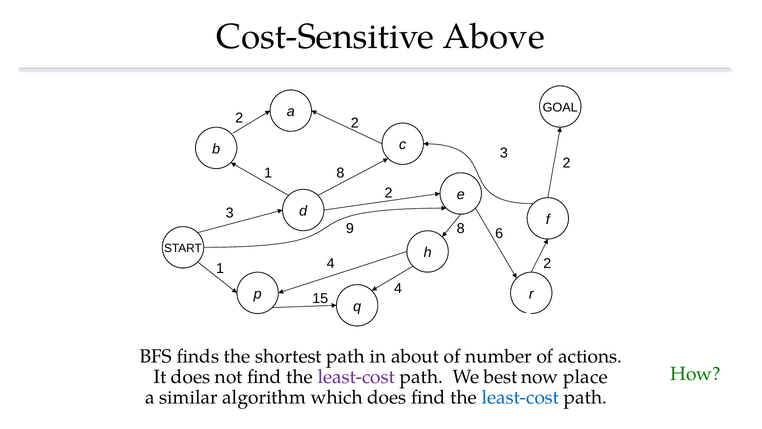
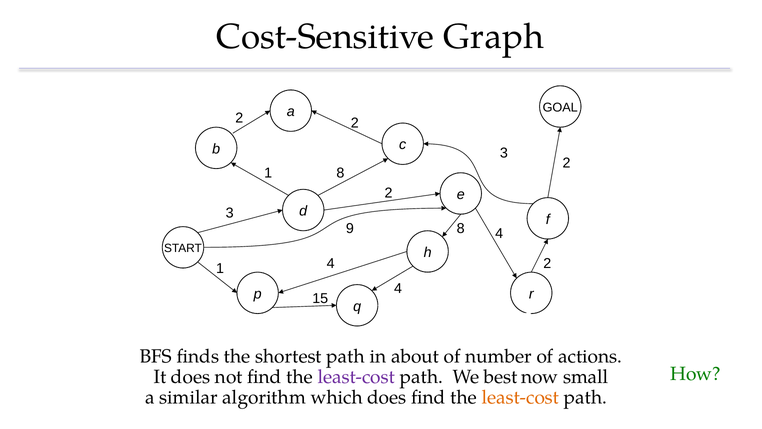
Above: Above -> Graph
9 6: 6 -> 4
place: place -> small
least-cost at (520, 397) colour: blue -> orange
